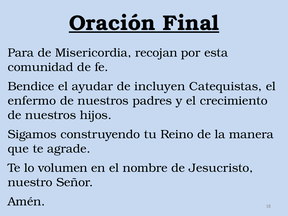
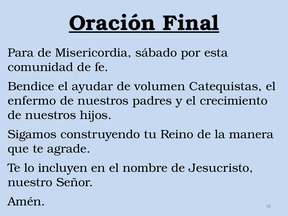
recojan: recojan -> sábado
incluyen: incluyen -> volumen
volumen: volumen -> incluyen
